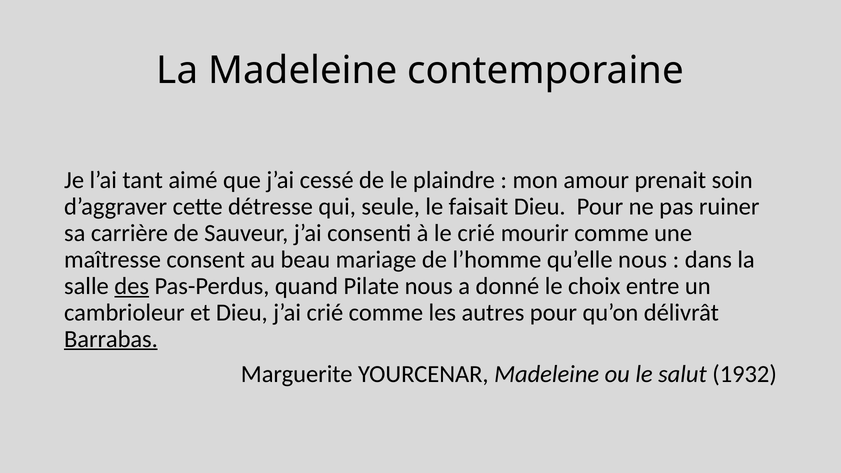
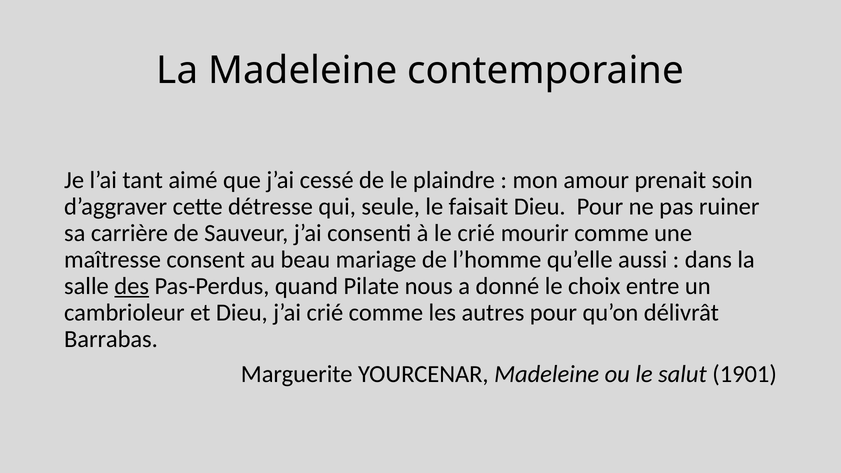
qu’elle nous: nous -> aussi
Barrabas underline: present -> none
1932: 1932 -> 1901
